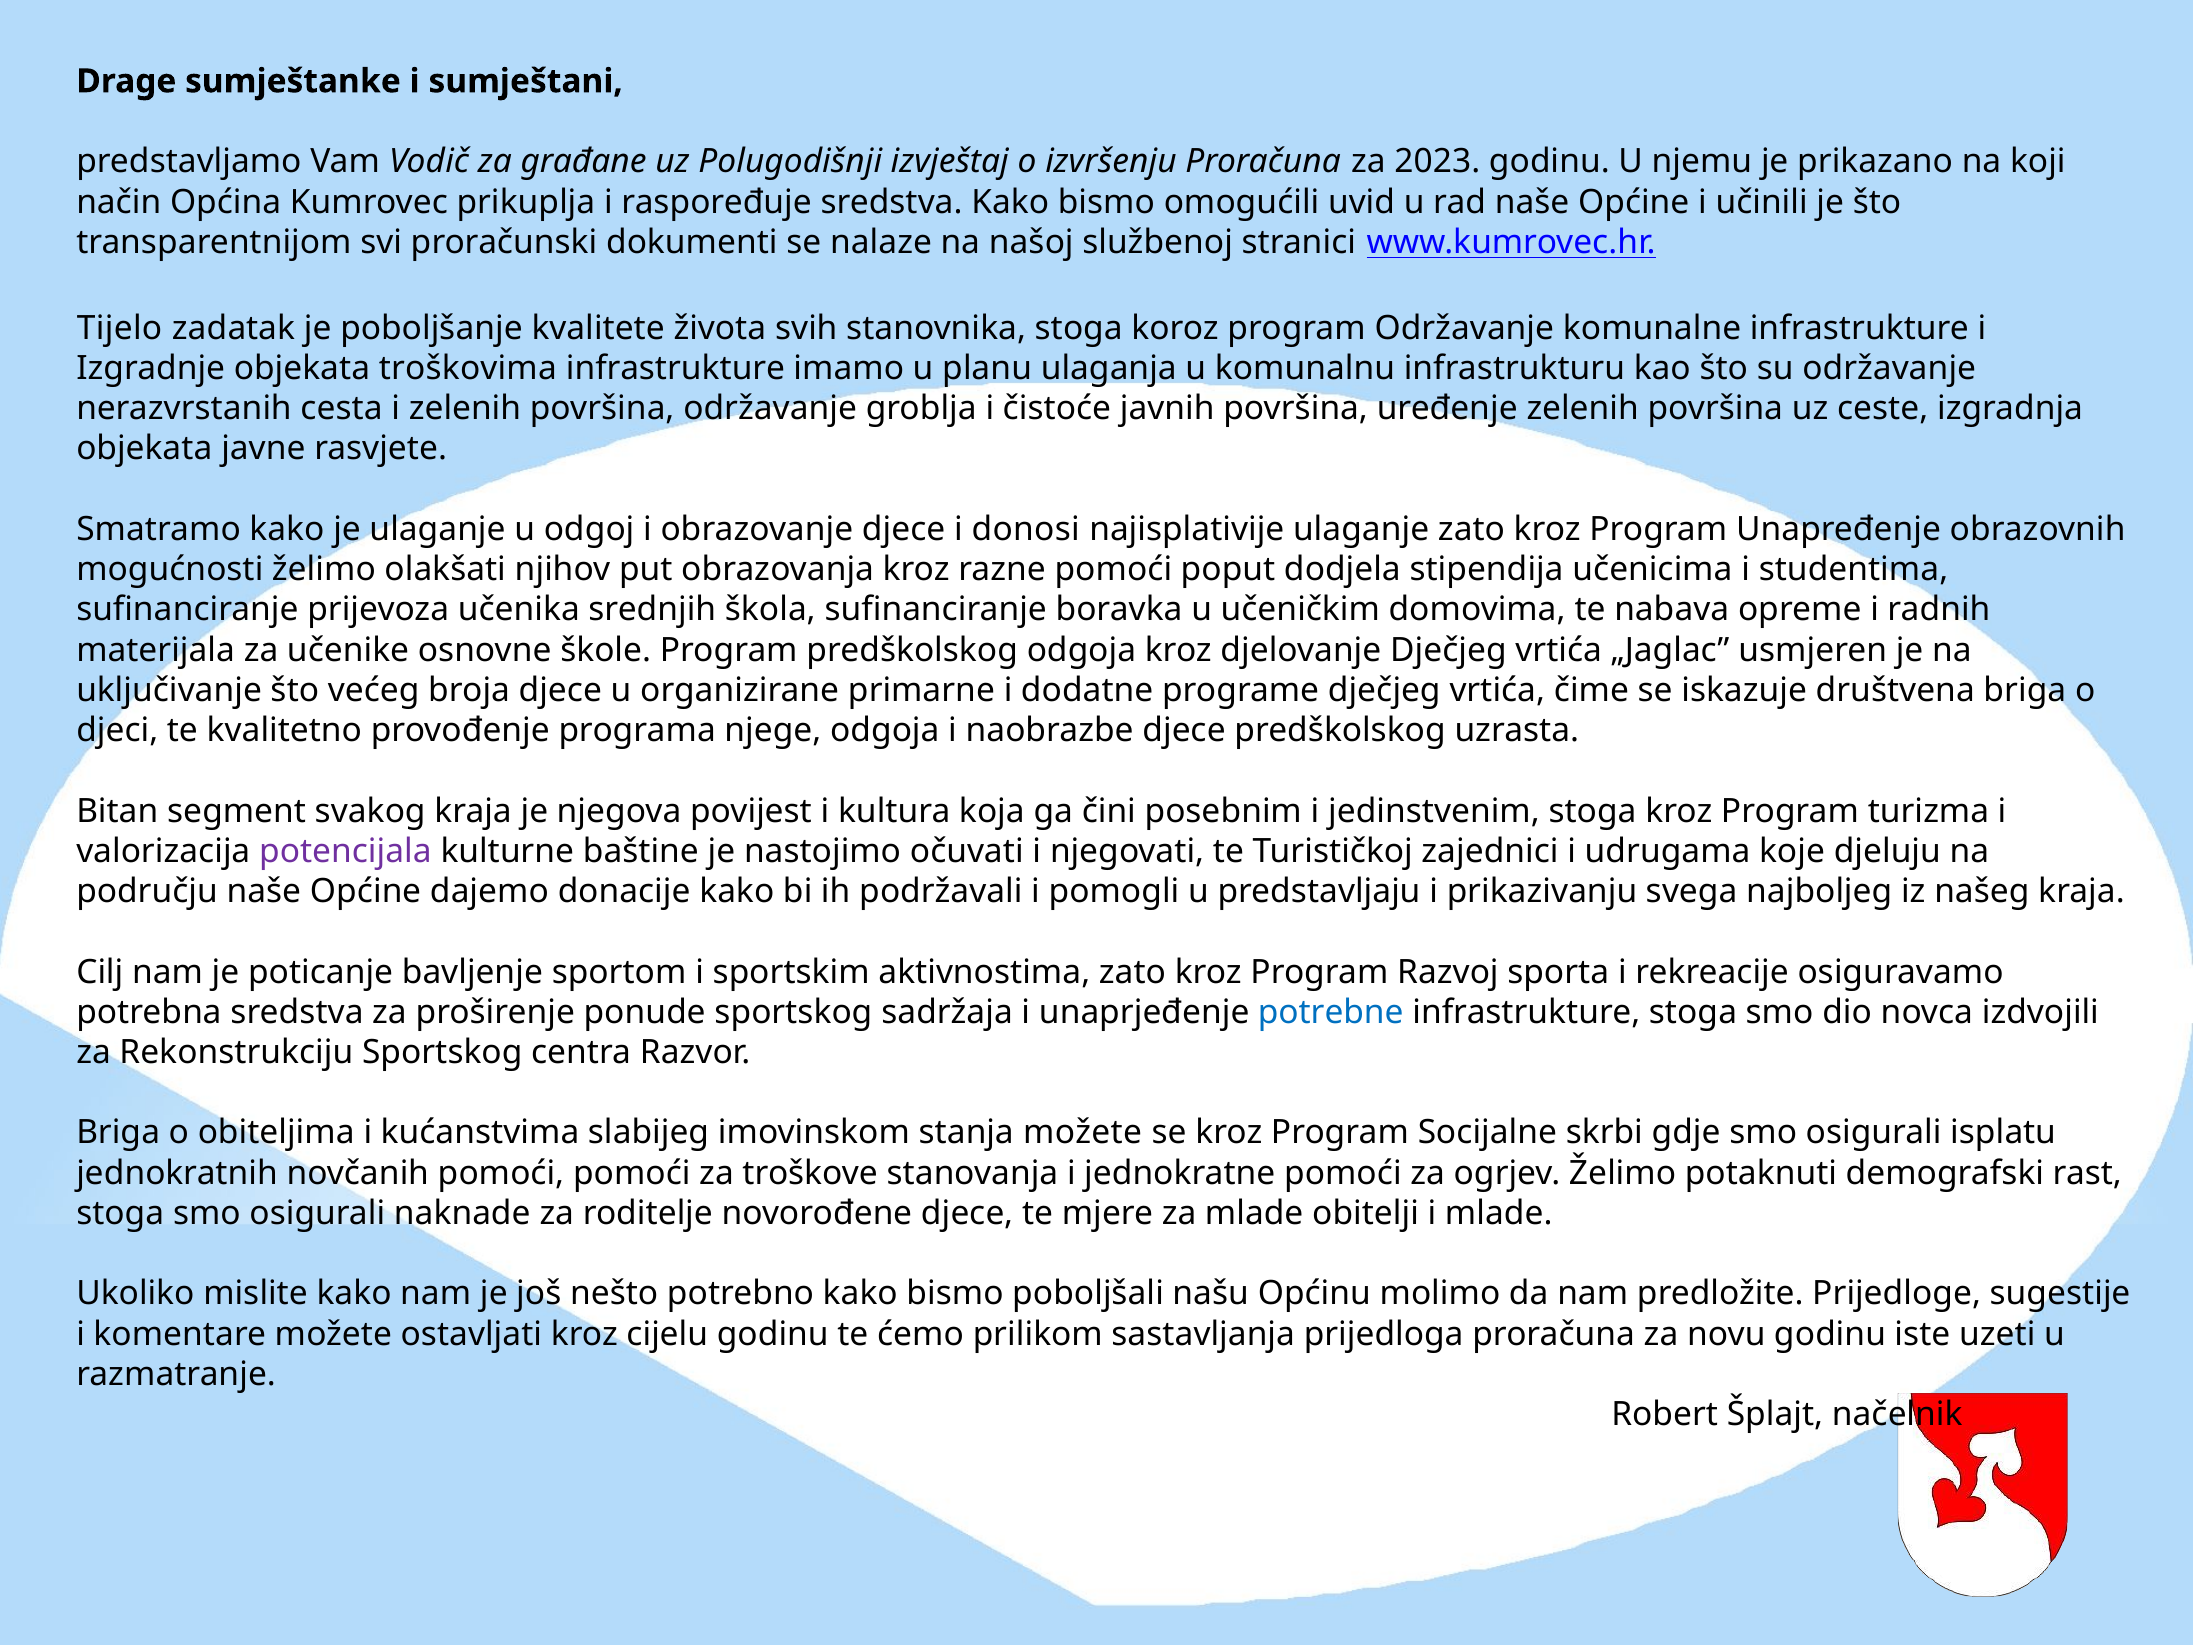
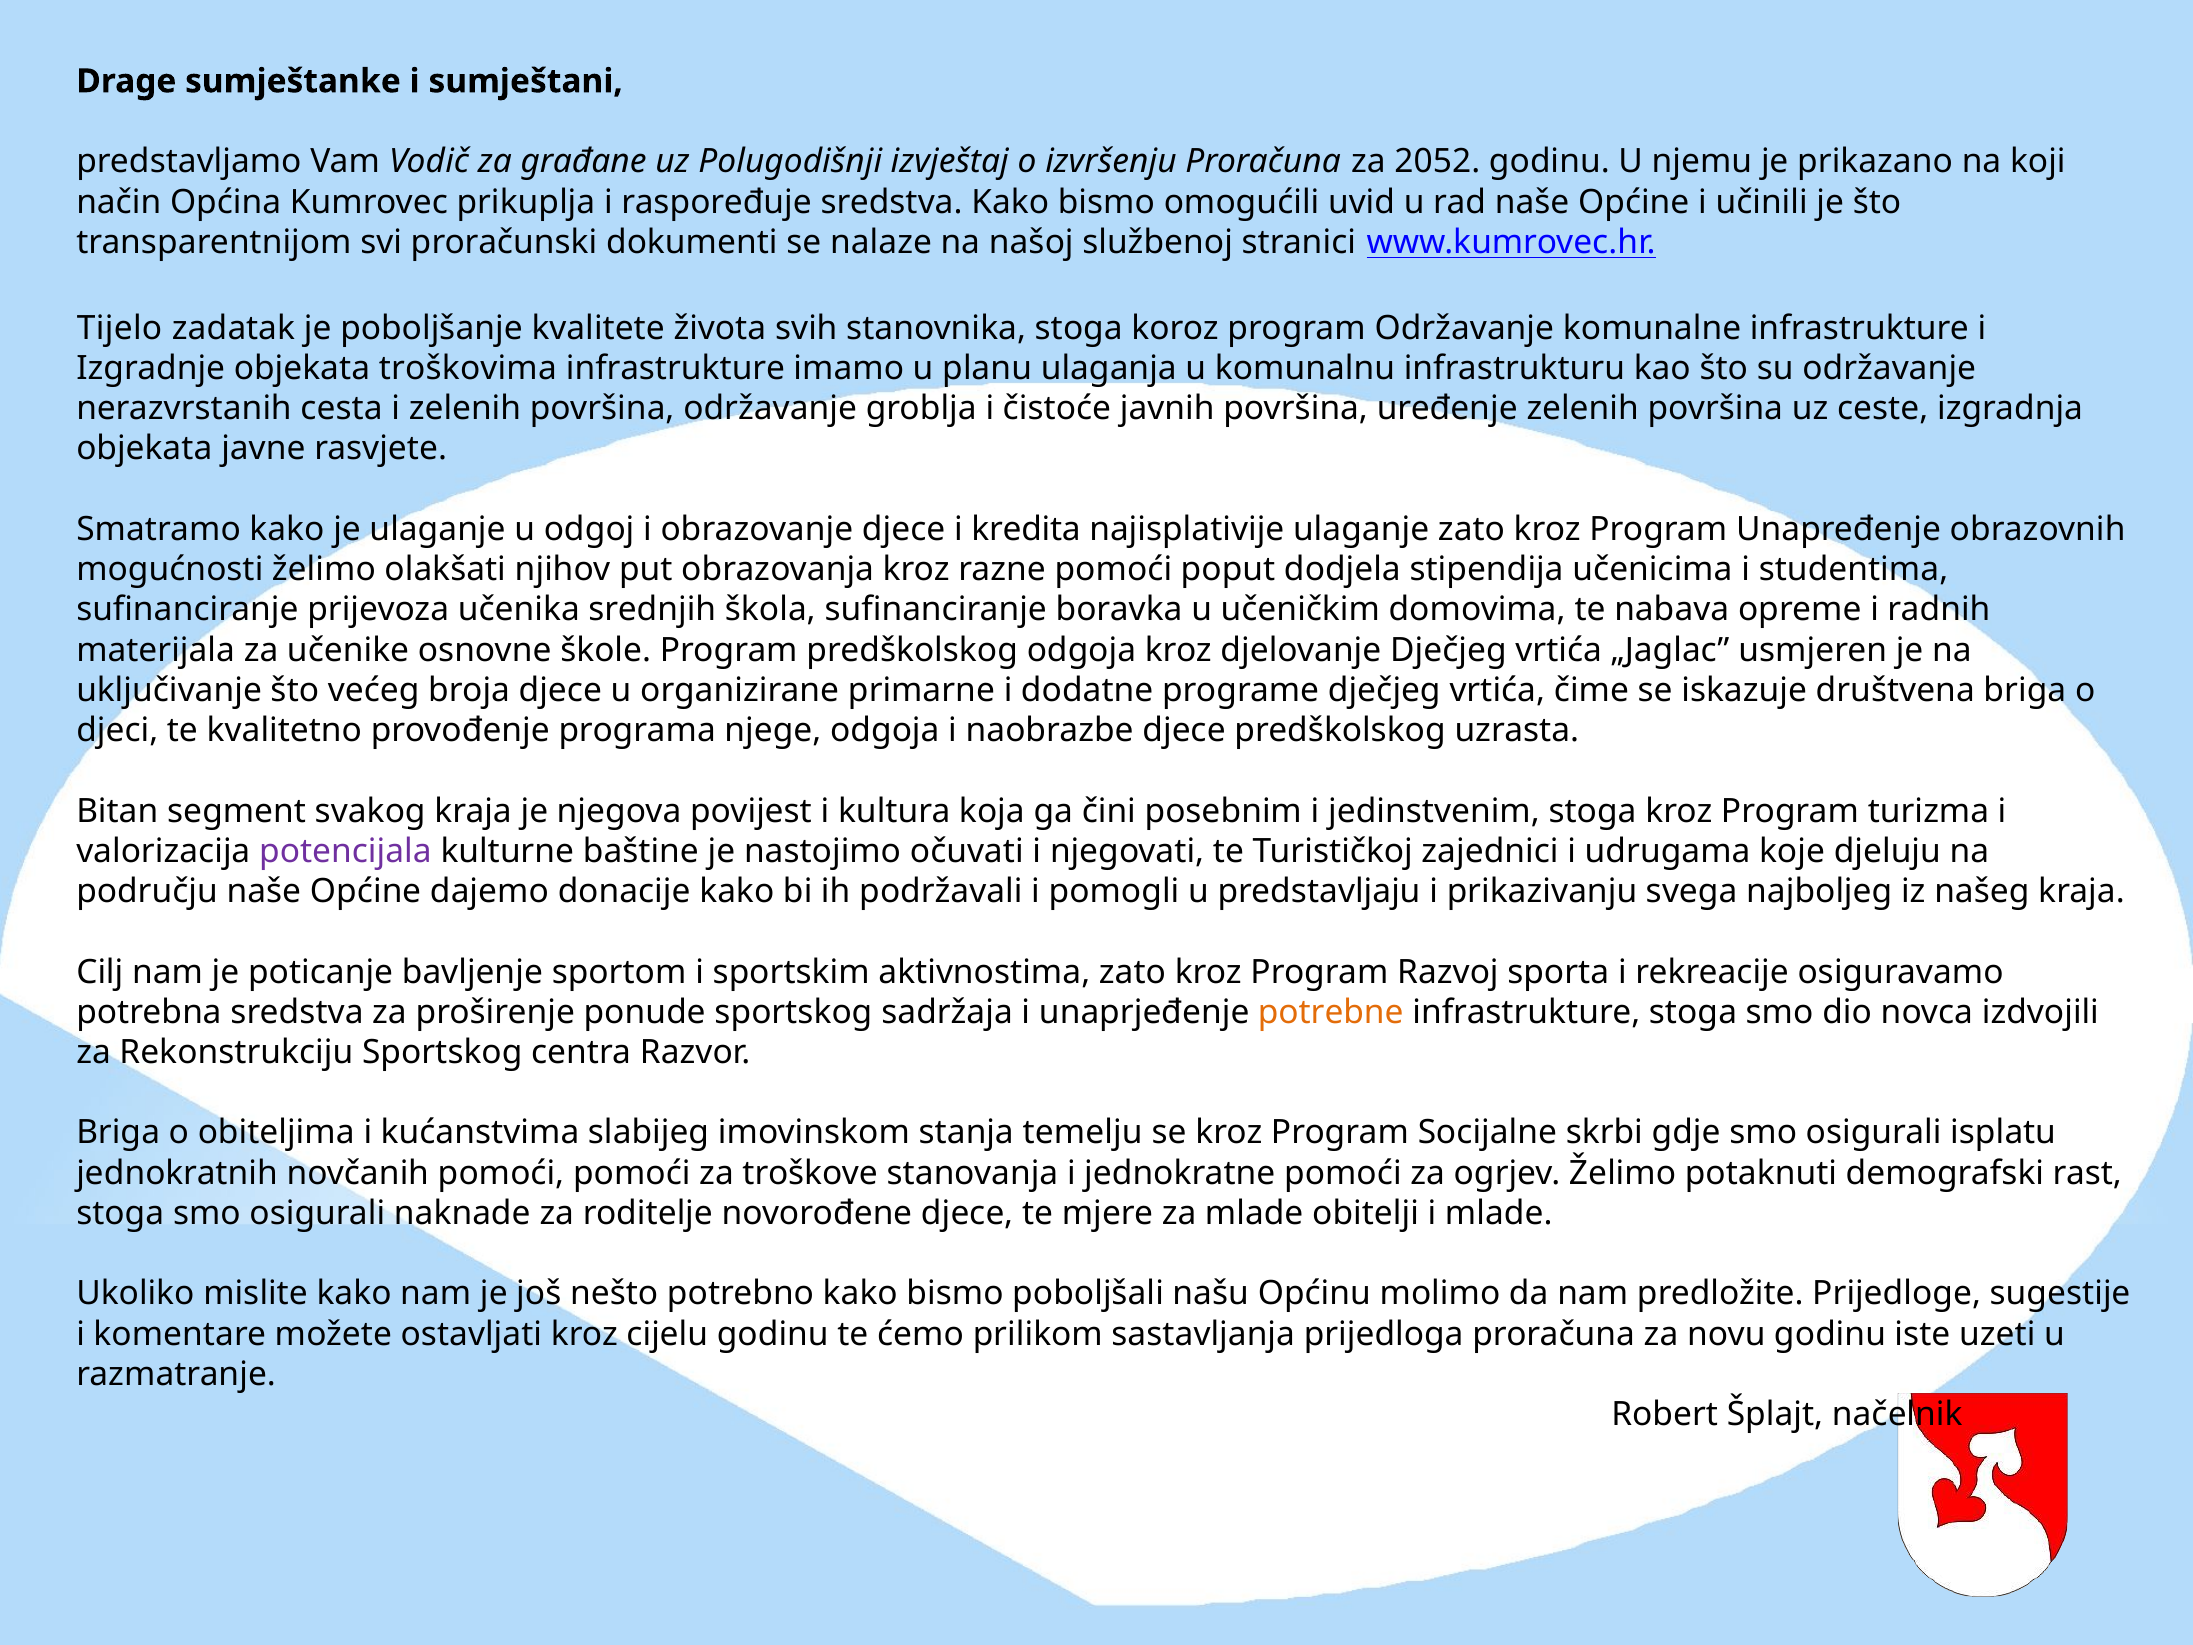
2023: 2023 -> 2052
donosi: donosi -> kredita
potrebne colour: blue -> orange
stanja možete: možete -> temelju
